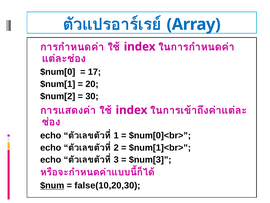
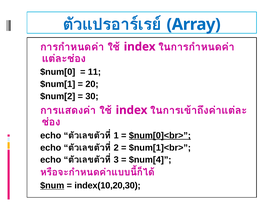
17: 17 -> 11
$num[0]<br> underline: none -> present
$num[3: $num[3 -> $num[4
false(10,20,30: false(10,20,30 -> index(10,20,30
